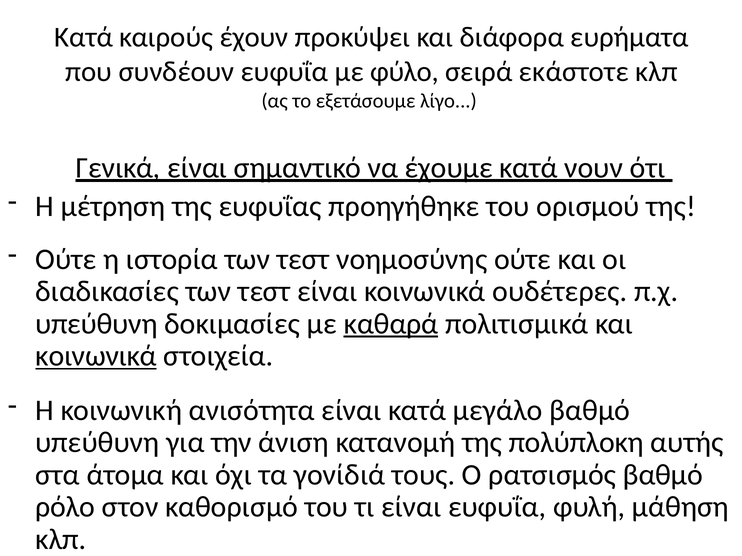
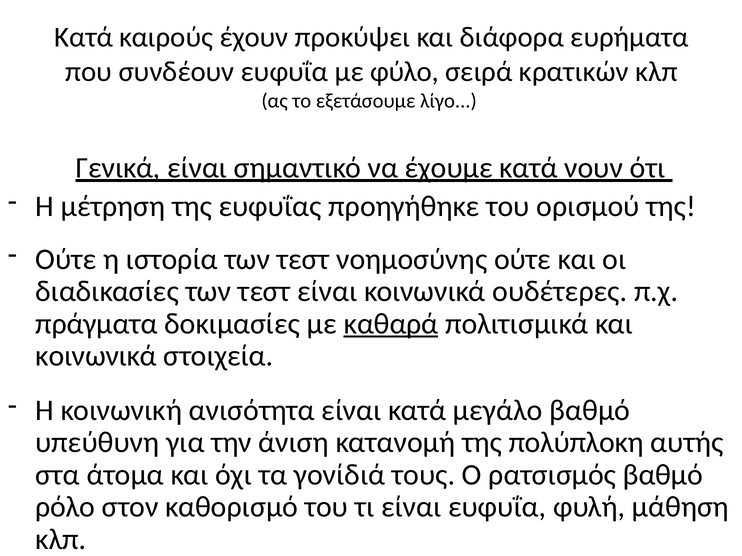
εκάστοτε: εκάστοτε -> κρατικών
υπεύθυνη at (96, 324): υπεύθυνη -> πράγματα
κοινωνικά at (96, 356) underline: present -> none
